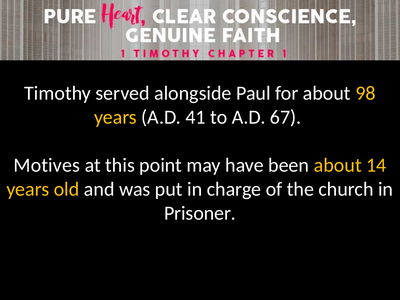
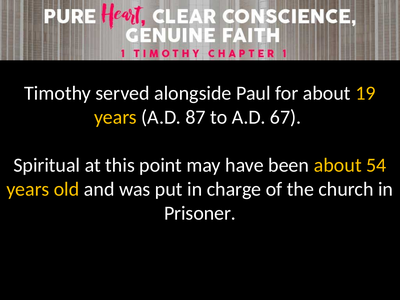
98: 98 -> 19
41: 41 -> 87
Motives: Motives -> Spiritual
14: 14 -> 54
